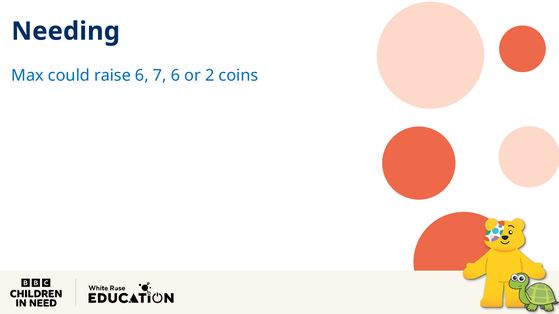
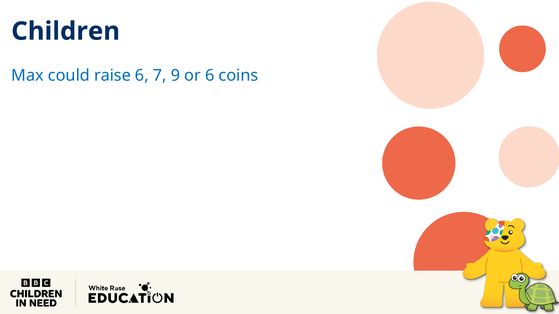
Needing: Needing -> Children
7 6: 6 -> 9
or 2: 2 -> 6
